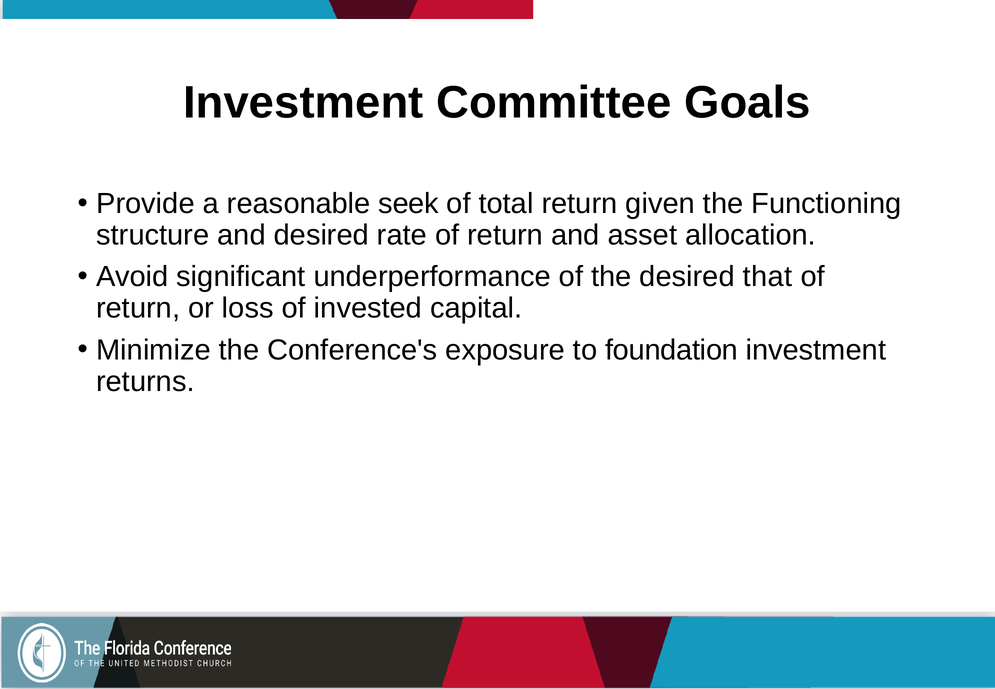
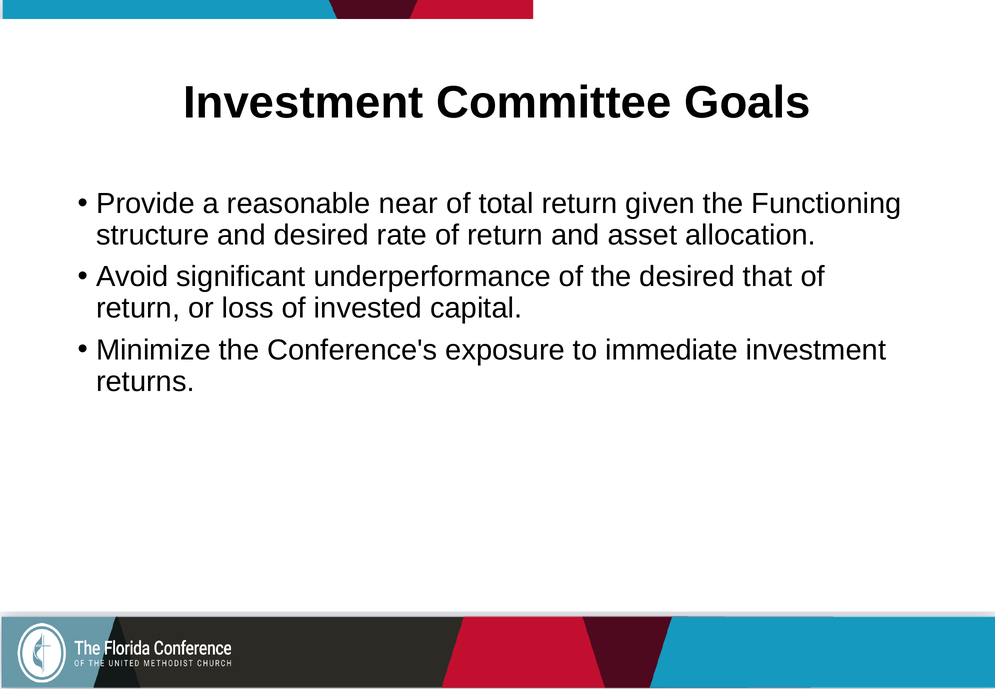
seek: seek -> near
foundation: foundation -> immediate
